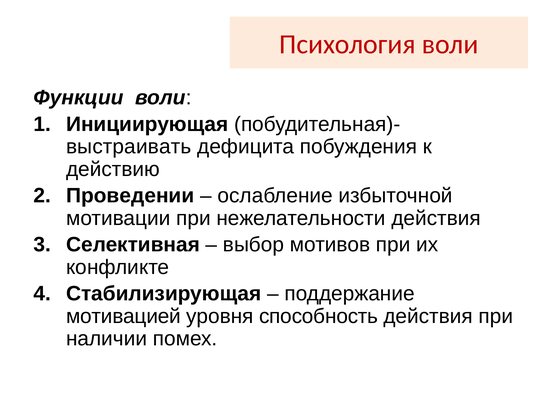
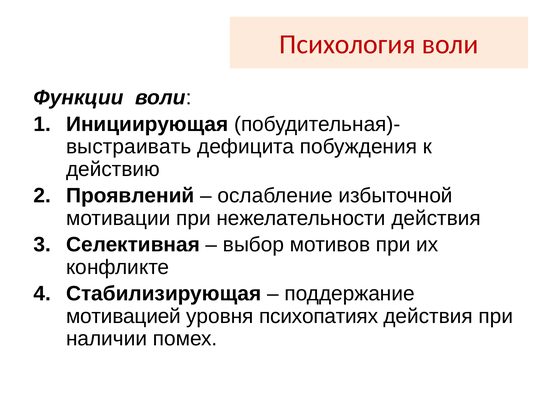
Проведении: Проведении -> Проявлений
способность: способность -> психопатиях
